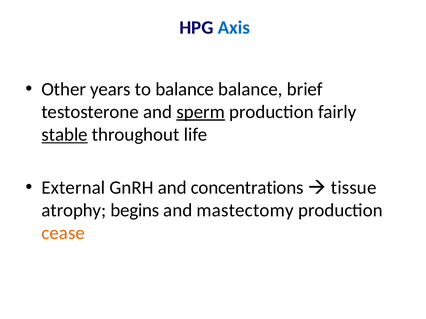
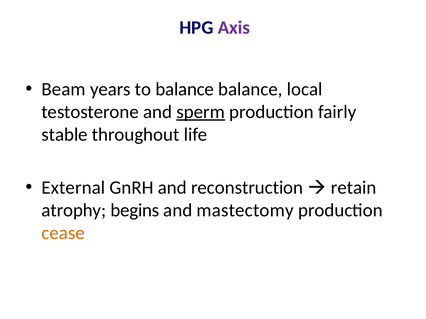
Axis colour: blue -> purple
Other: Other -> Beam
brief: brief -> local
stable underline: present -> none
concentrations: concentrations -> reconstruction
tissue: tissue -> retain
